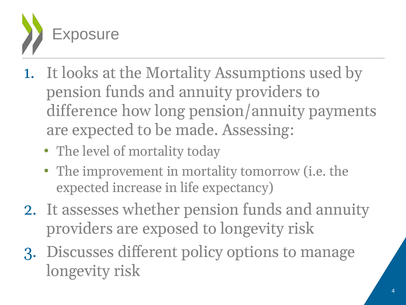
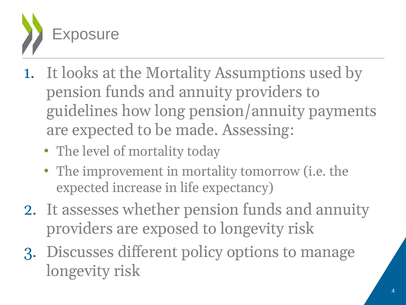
difference: difference -> guidelines
